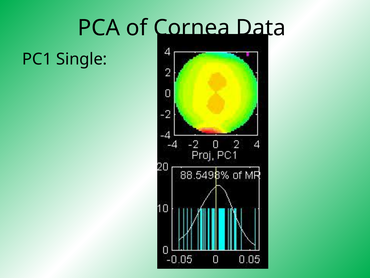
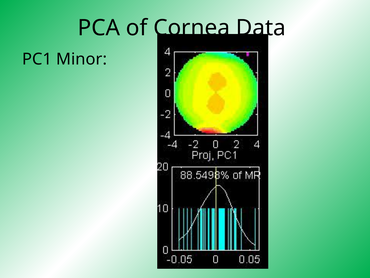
Single: Single -> Minor
